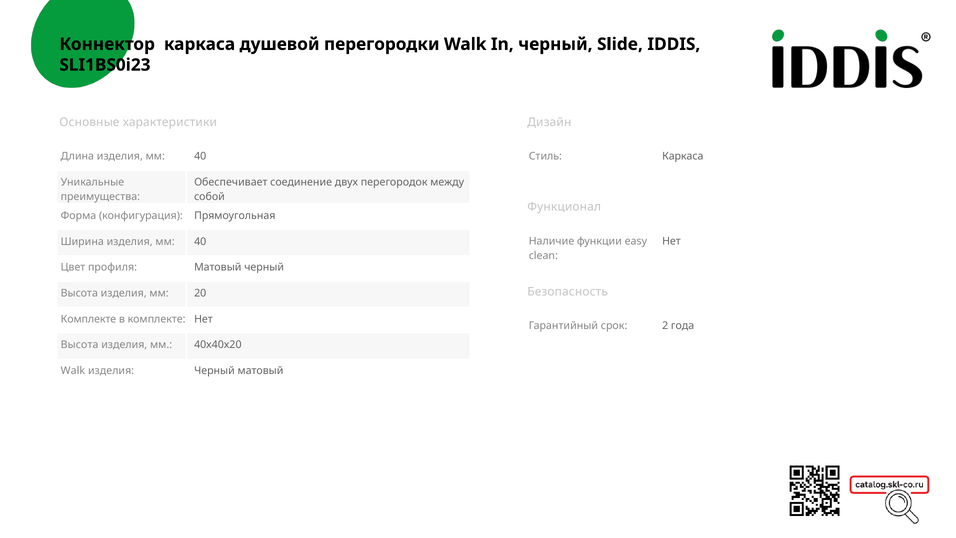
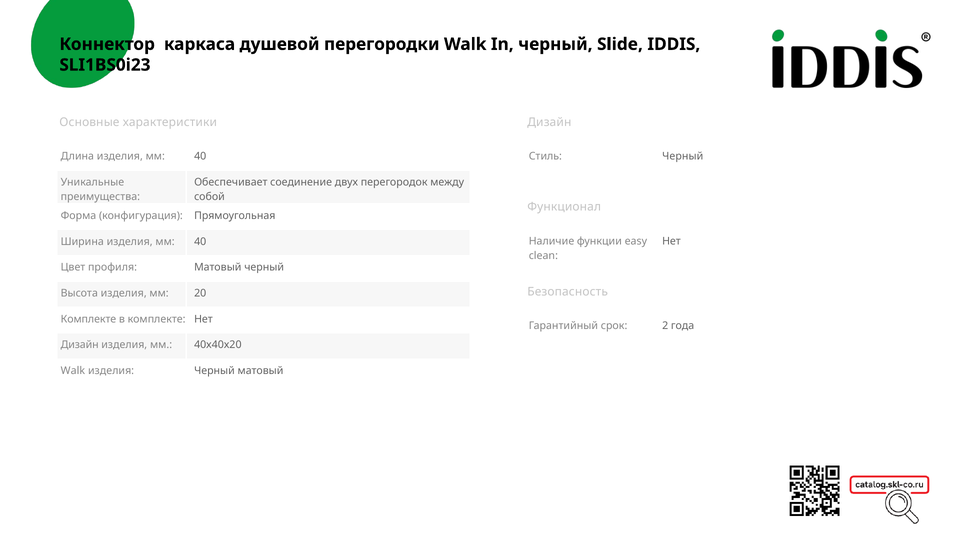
Стиль Каркаса: Каркаса -> Черный
Высота at (80, 345): Высота -> Дизайн
